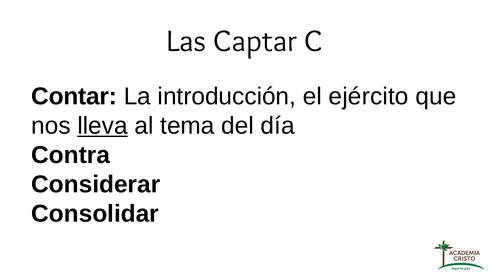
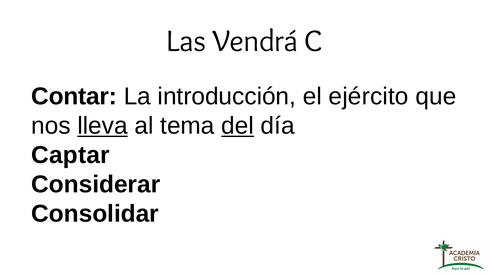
Captar: Captar -> Vendrá
del underline: none -> present
Contra: Contra -> Captar
